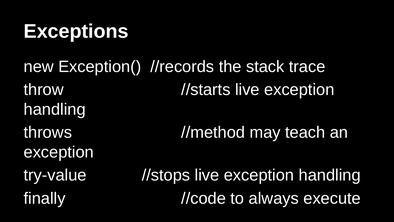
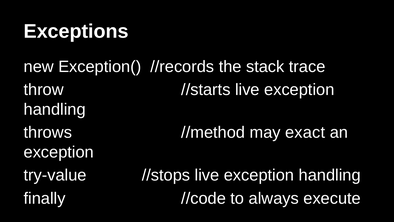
teach: teach -> exact
